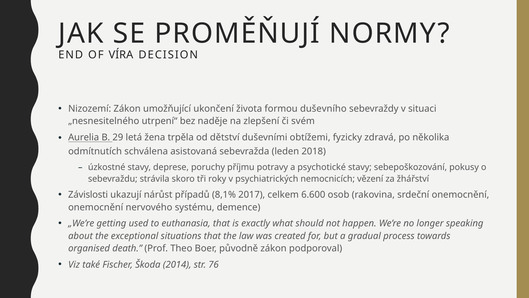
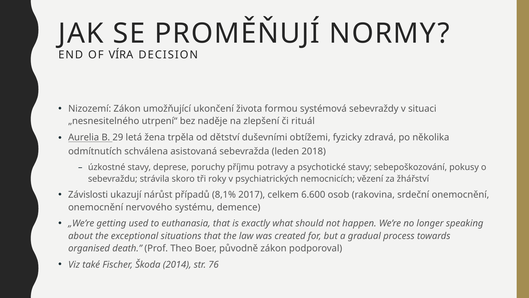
duševního: duševního -> systémová
svém: svém -> rituál
